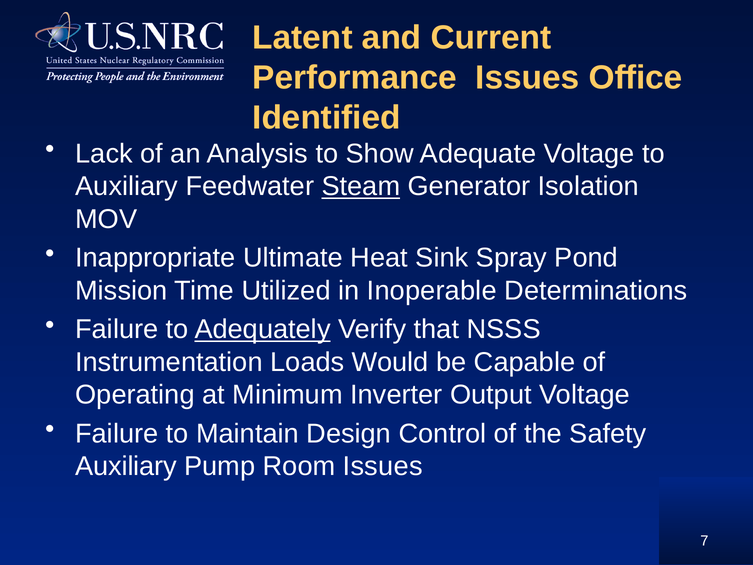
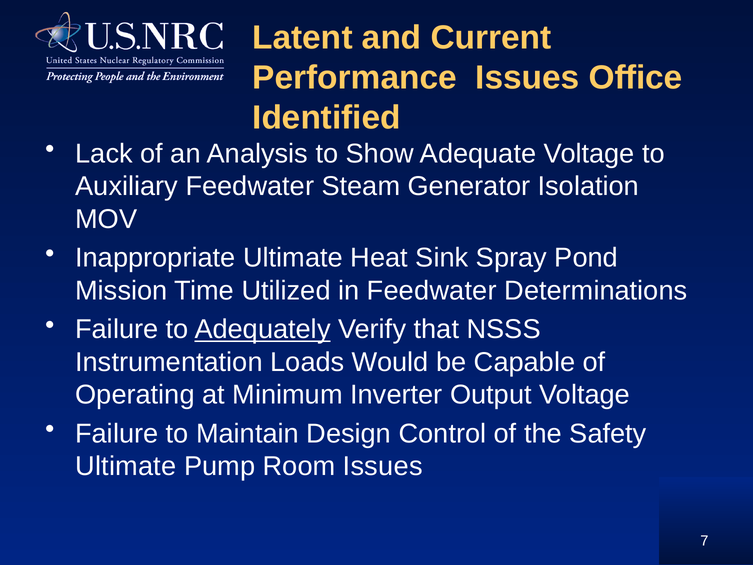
Steam underline: present -> none
in Inoperable: Inoperable -> Feedwater
Auxiliary at (126, 466): Auxiliary -> Ultimate
